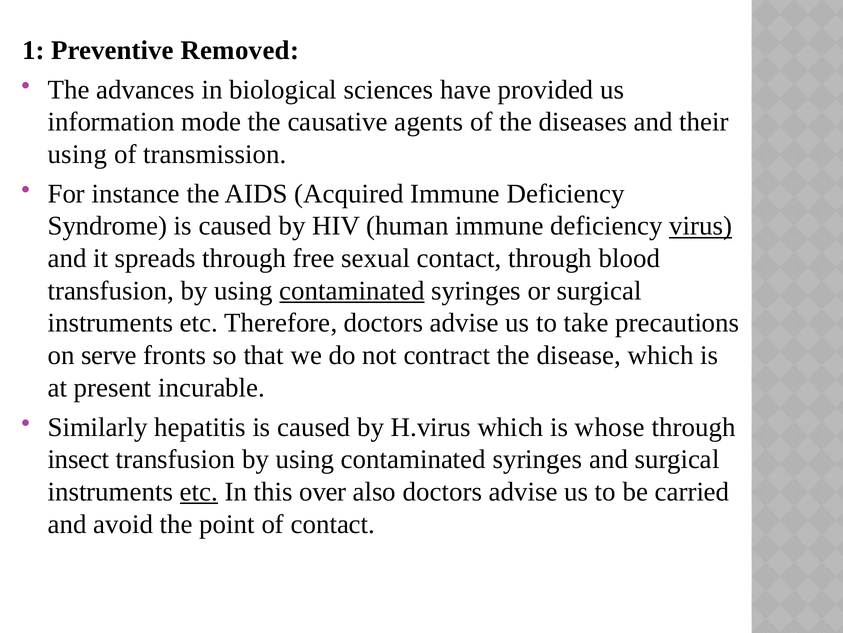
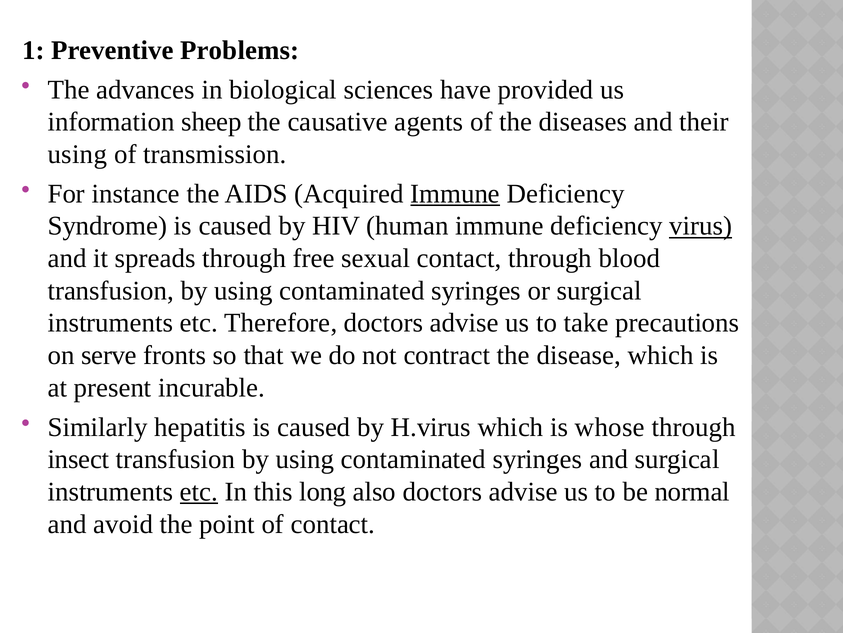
Removed: Removed -> Problems
mode: mode -> sheep
Immune at (455, 194) underline: none -> present
contaminated at (352, 290) underline: present -> none
over: over -> long
carried: carried -> normal
